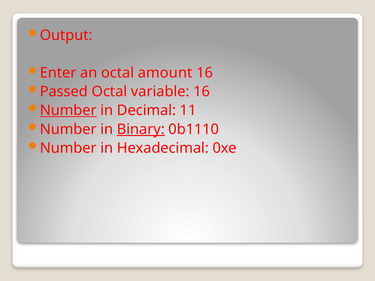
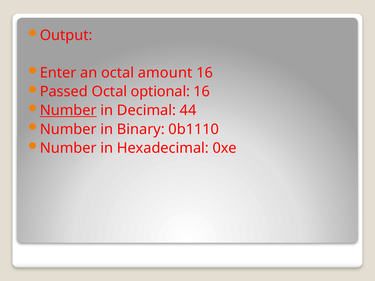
variable: variable -> optional
11: 11 -> 44
Binary underline: present -> none
